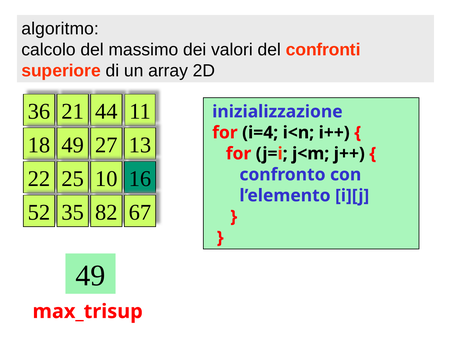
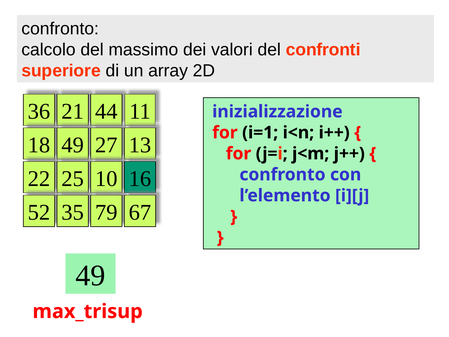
algoritmo at (60, 29): algoritmo -> confronto
i=4: i=4 -> i=1
82: 82 -> 79
